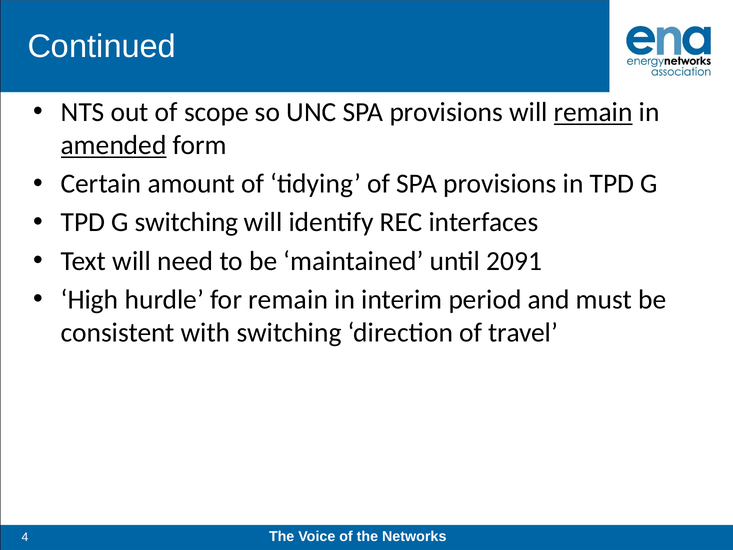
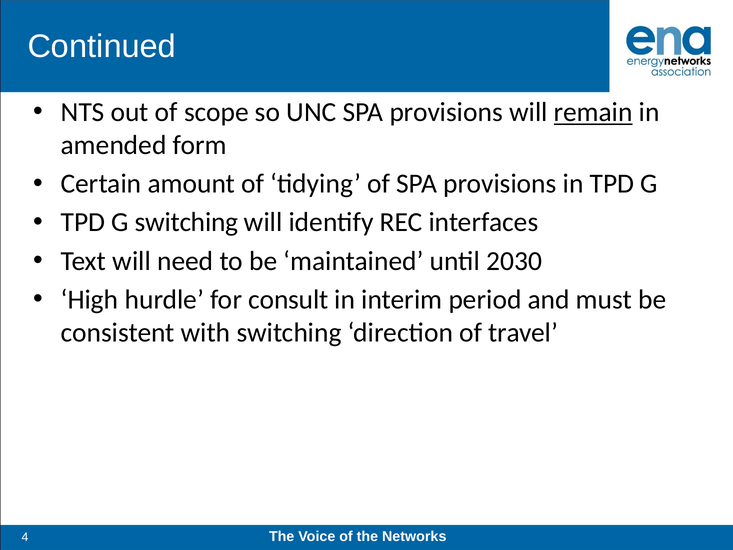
amended underline: present -> none
2091: 2091 -> 2030
for remain: remain -> consult
